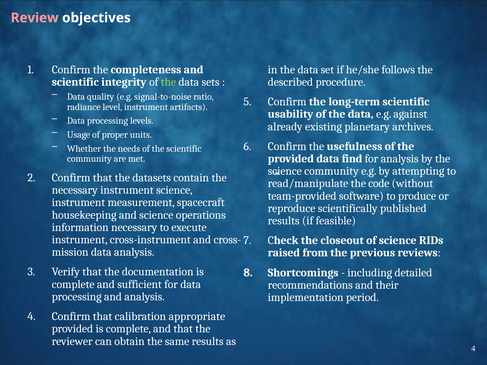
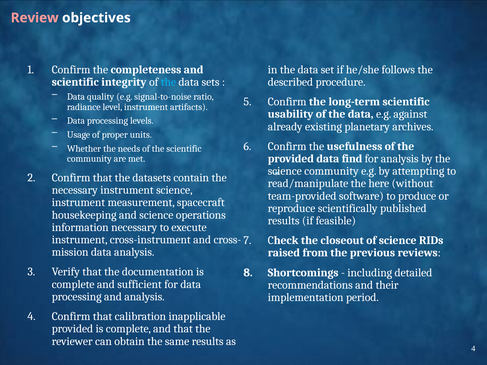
the at (168, 82) colour: light green -> light blue
code: code -> here
appropriate: appropriate -> inapplicable
